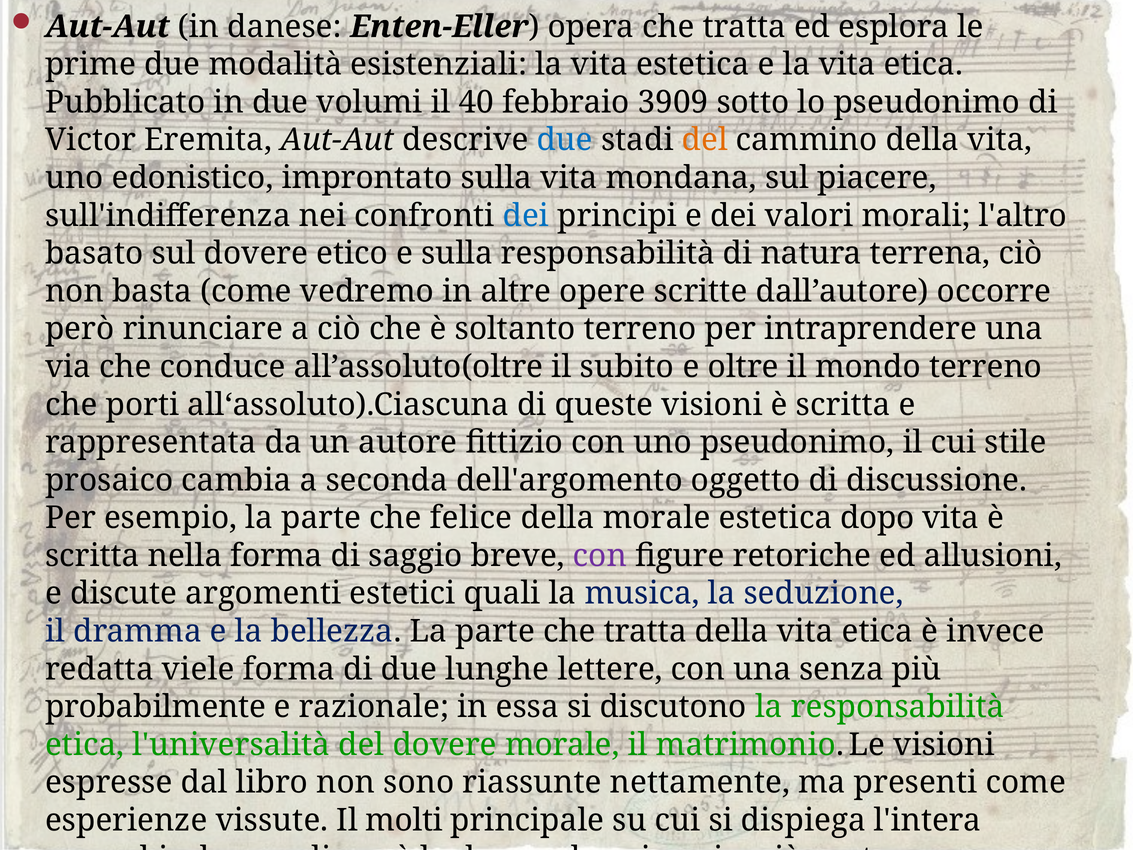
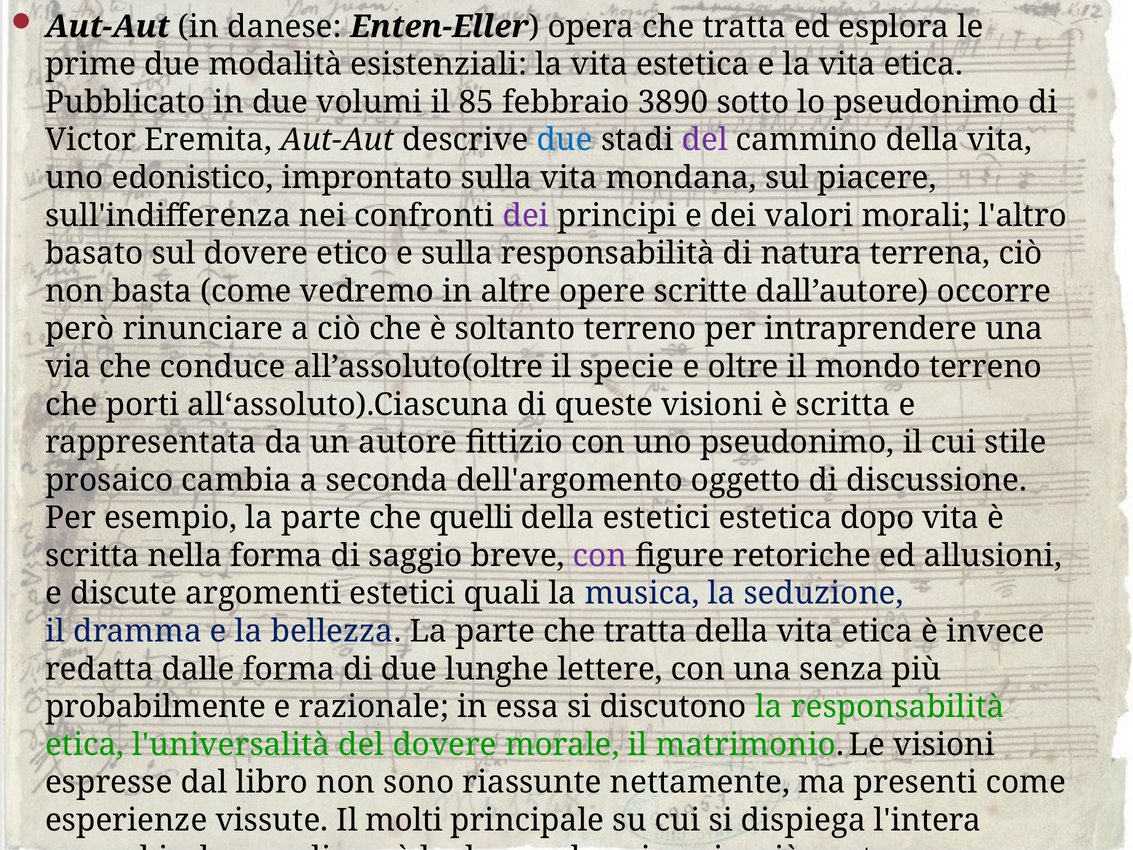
40: 40 -> 85
3909: 3909 -> 3890
del at (705, 140) colour: orange -> purple
dei at (526, 216) colour: blue -> purple
subito: subito -> specie
felice: felice -> quelli
della morale: morale -> estetici
viele: viele -> dalle
